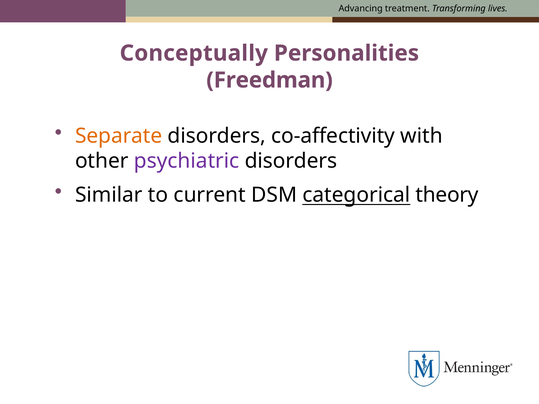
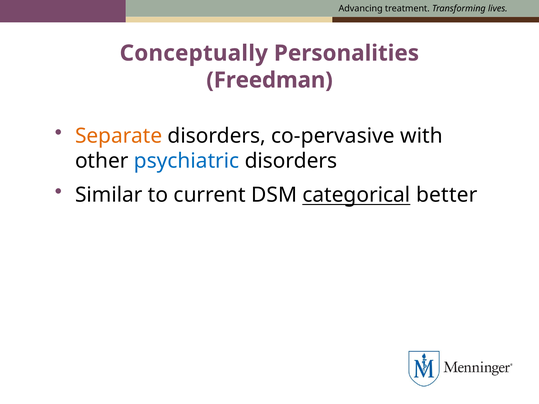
co-affectivity: co-affectivity -> co-pervasive
psychiatric colour: purple -> blue
theory: theory -> better
